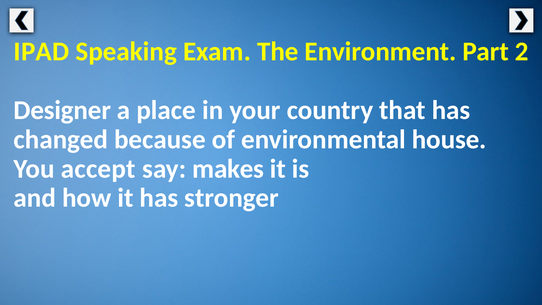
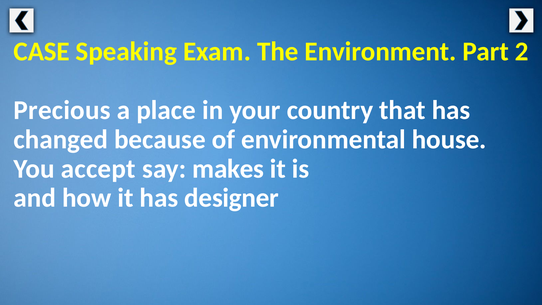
IPAD: IPAD -> CASE
Designer: Designer -> Precious
stronger: stronger -> designer
